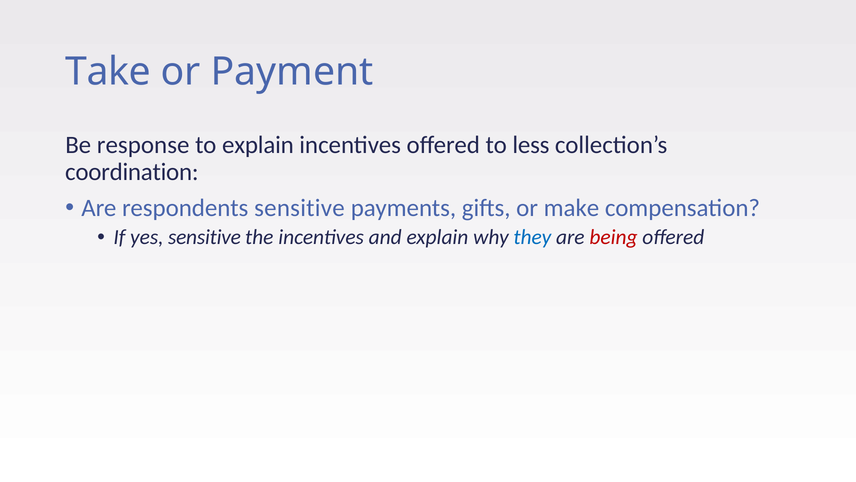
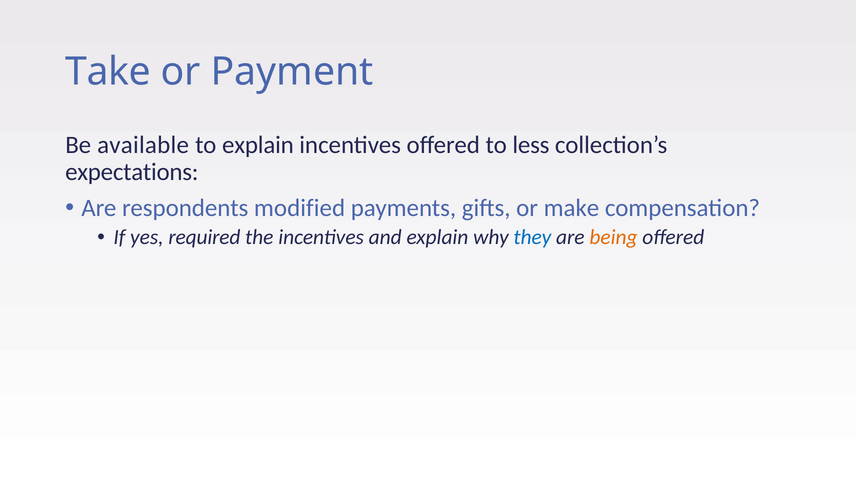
response: response -> available
coordination: coordination -> expectations
respondents sensitive: sensitive -> modified
yes sensitive: sensitive -> required
being colour: red -> orange
